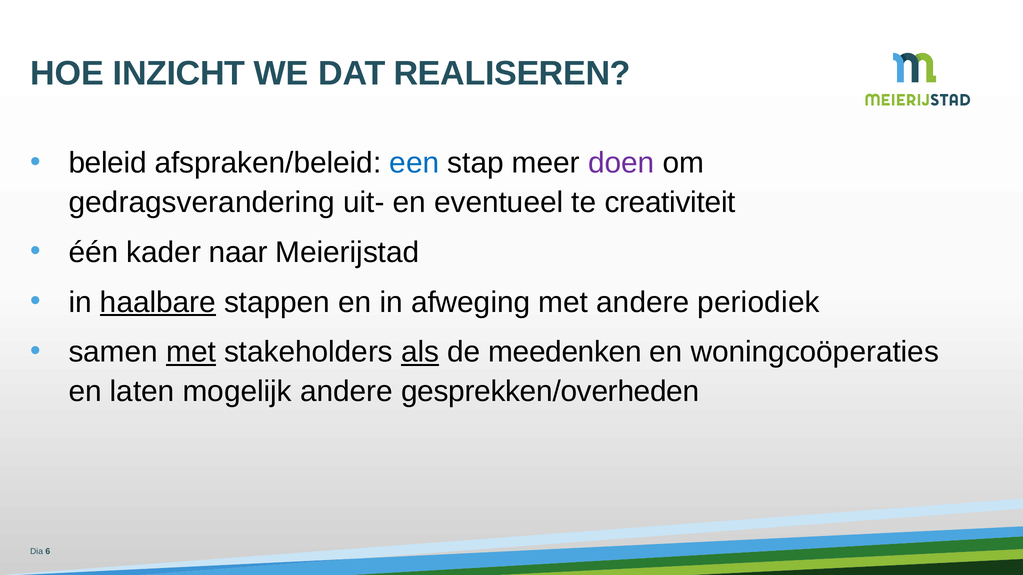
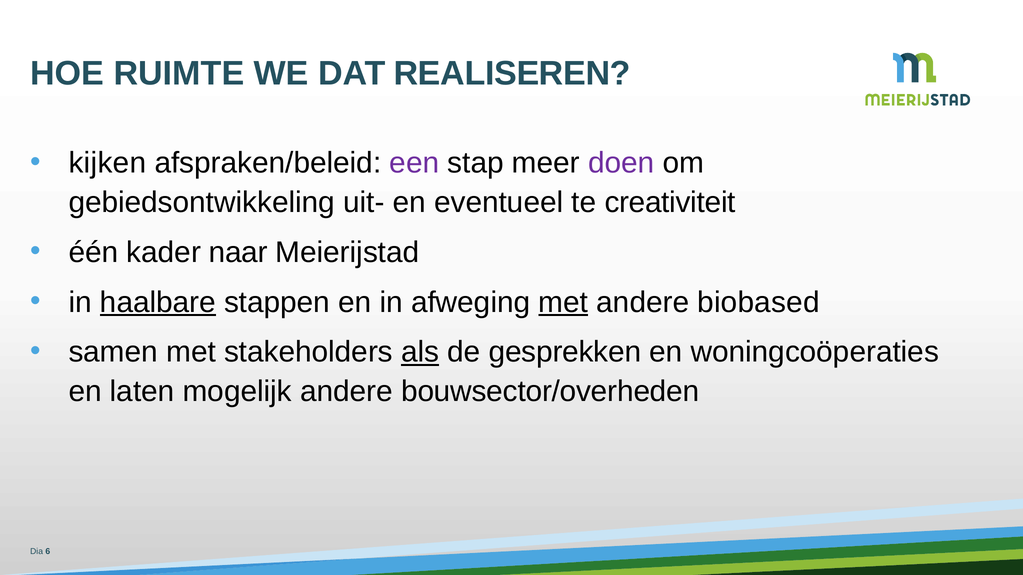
INZICHT: INZICHT -> RUIMTE
beleid: beleid -> kijken
een colour: blue -> purple
gedragsverandering: gedragsverandering -> gebiedsontwikkeling
met at (563, 302) underline: none -> present
periodiek: periodiek -> biobased
met at (191, 352) underline: present -> none
meedenken: meedenken -> gesprekken
gesprekken/overheden: gesprekken/overheden -> bouwsector/overheden
